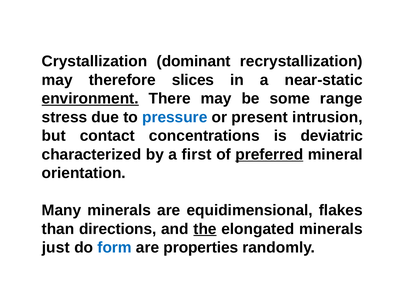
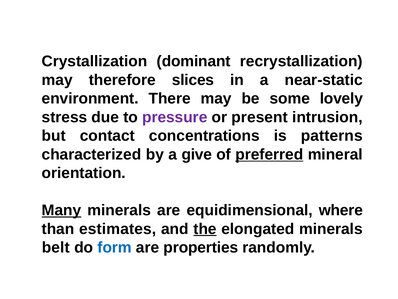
environment underline: present -> none
range: range -> lovely
pressure colour: blue -> purple
deviatric: deviatric -> patterns
first: first -> give
Many underline: none -> present
flakes: flakes -> where
directions: directions -> estimates
just: just -> belt
